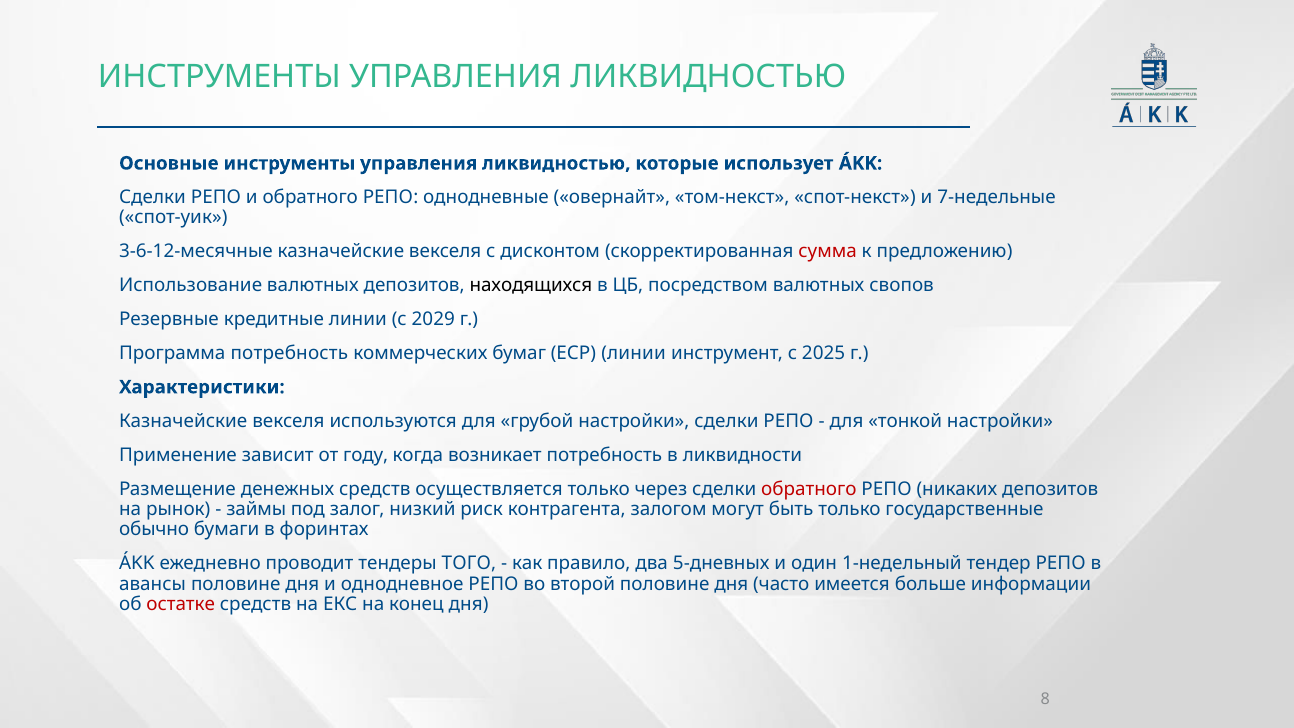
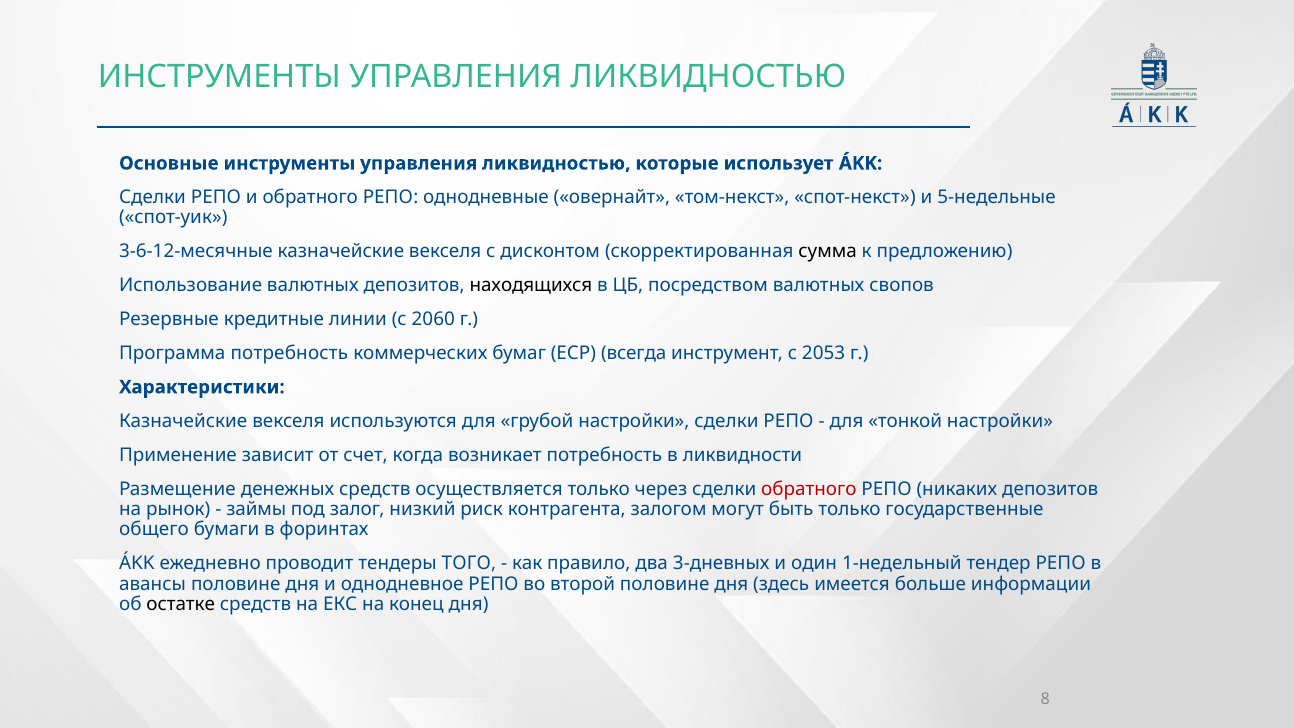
7-недельные: 7-недельные -> 5-недельные
сумма colour: red -> black
2029: 2029 -> 2060
ECP линии: линии -> всегда
2025: 2025 -> 2053
году: году -> счет
обычно: обычно -> общего
5-дневных: 5-дневных -> 3-дневных
часто: часто -> здесь
остатке colour: red -> black
